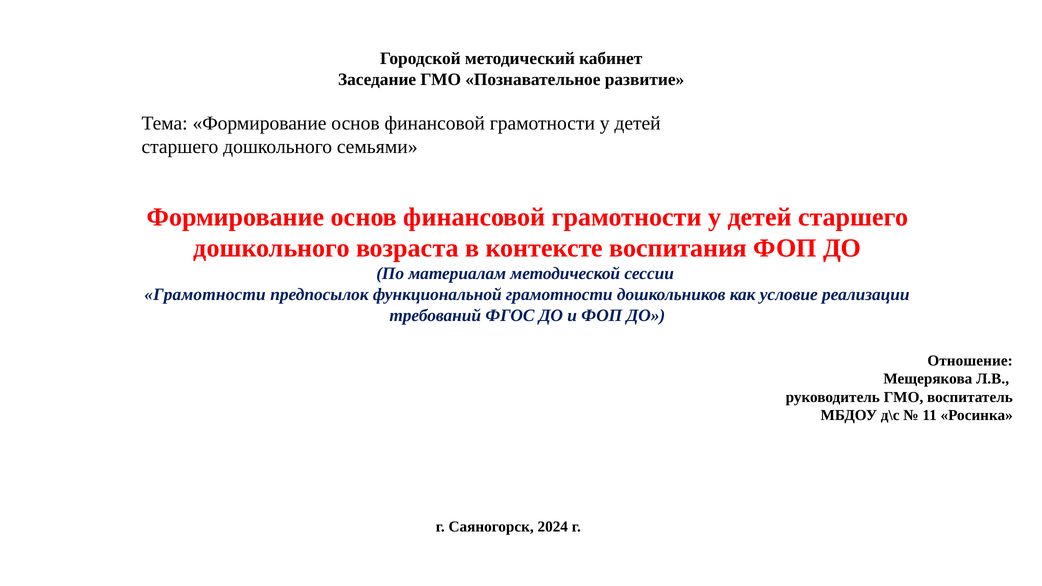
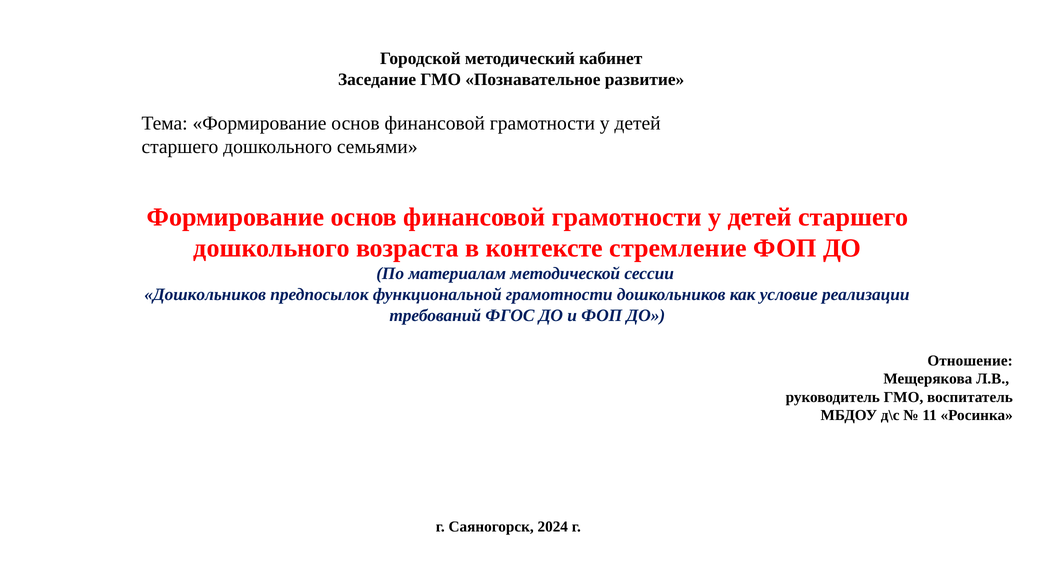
воспитания: воспитания -> стремление
Грамотности at (205, 295): Грамотности -> Дошкольников
